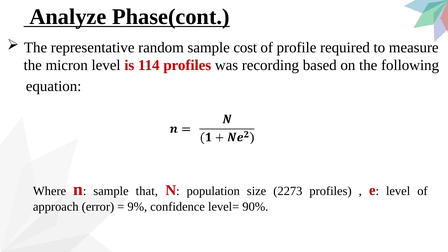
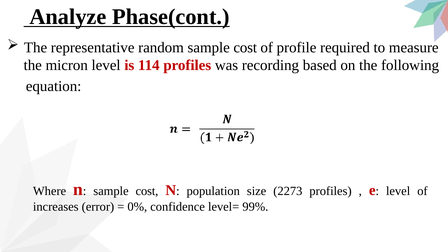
that at (147, 191): that -> cost
approach: approach -> increases
9%: 9% -> 0%
90%: 90% -> 99%
